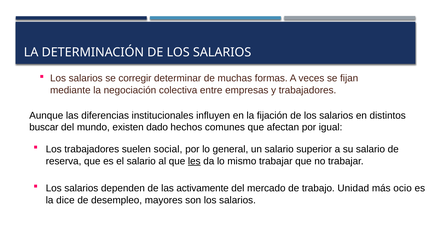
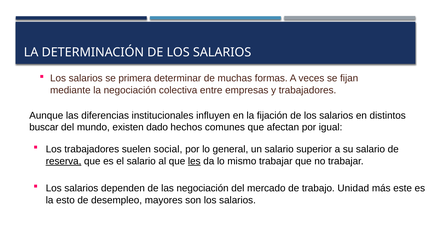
corregir: corregir -> primera
reserva underline: none -> present
las activamente: activamente -> negociación
ocio: ocio -> este
dice: dice -> esto
